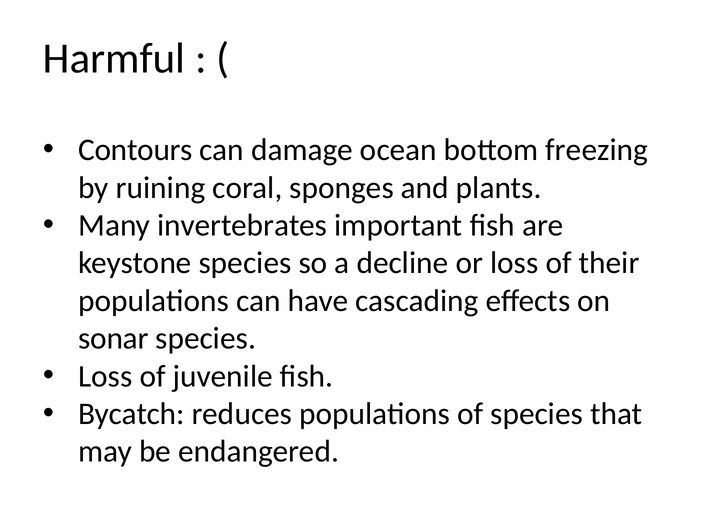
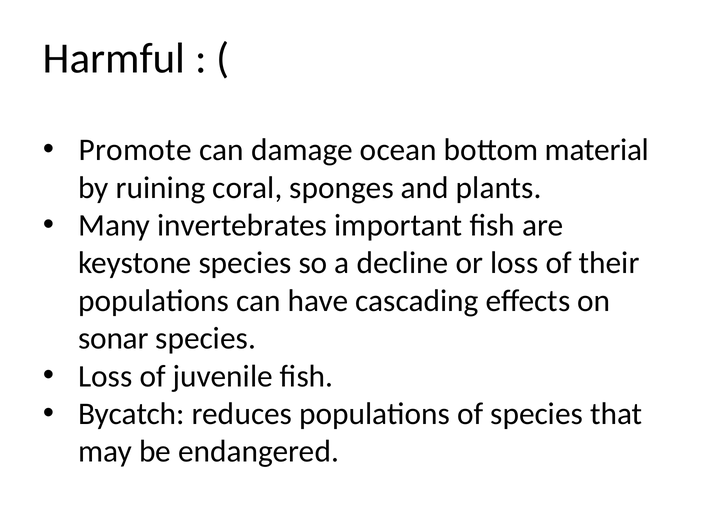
Contours: Contours -> Promote
freezing: freezing -> material
